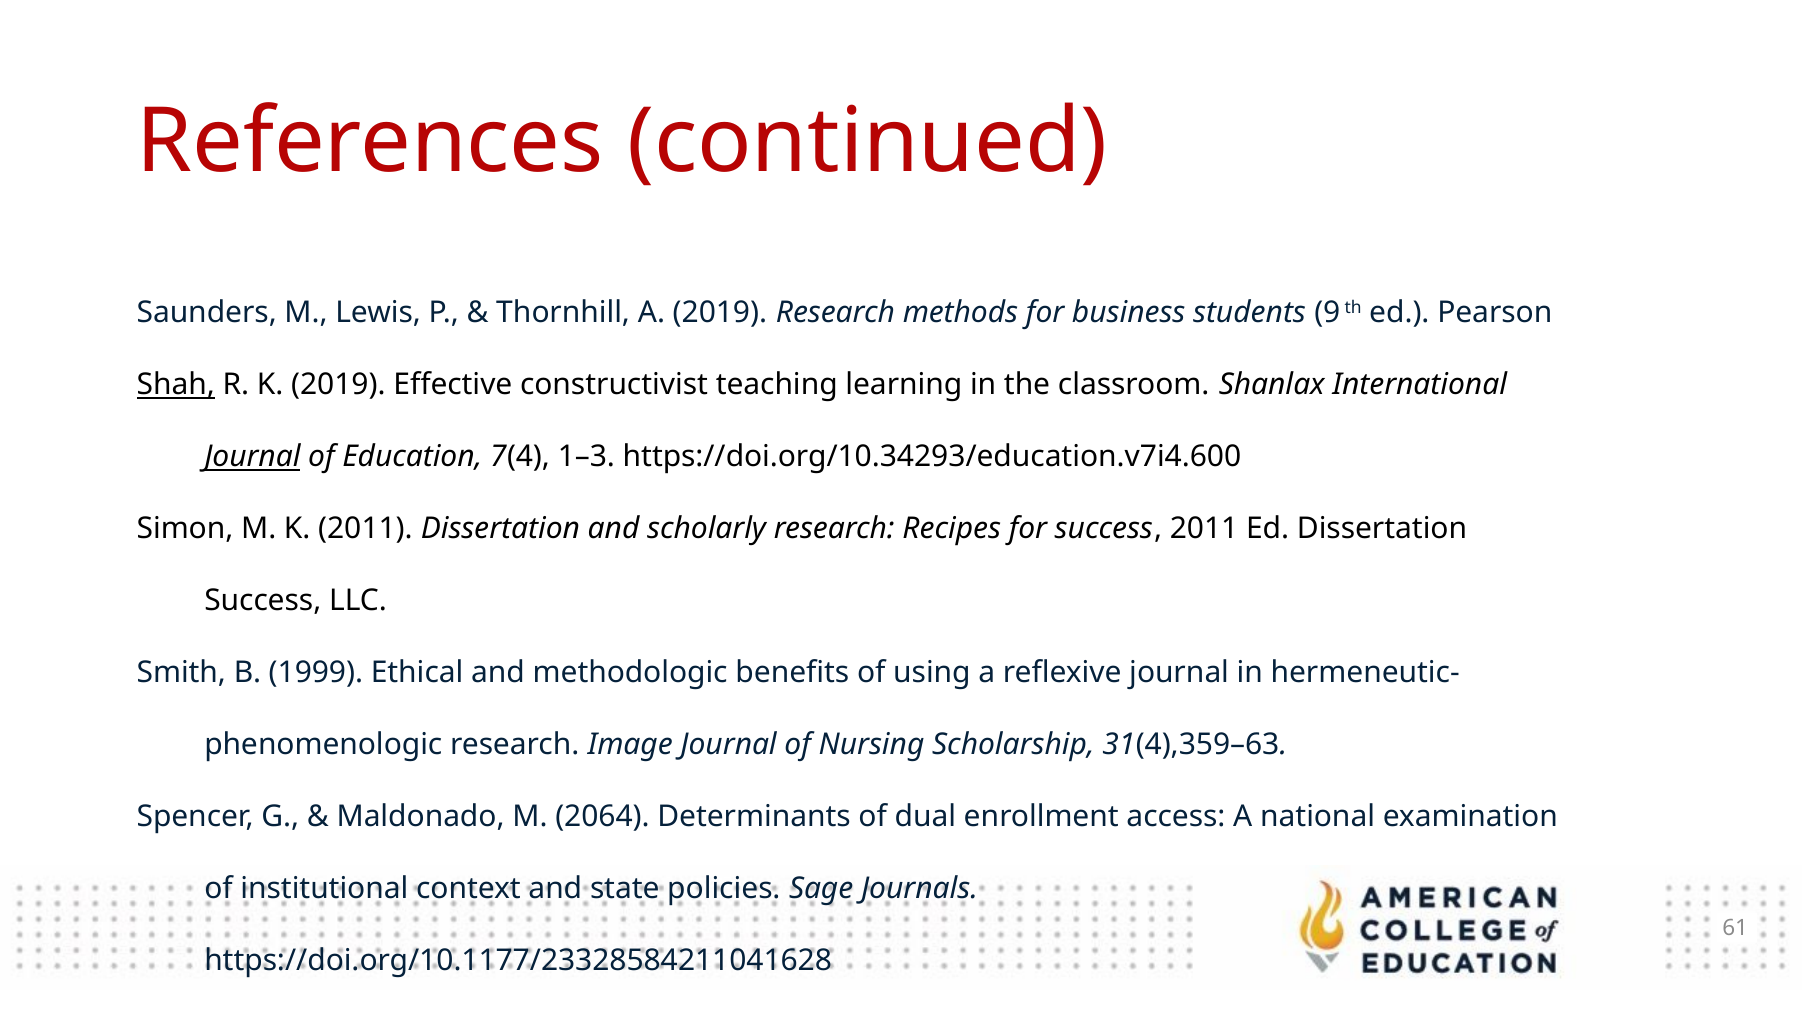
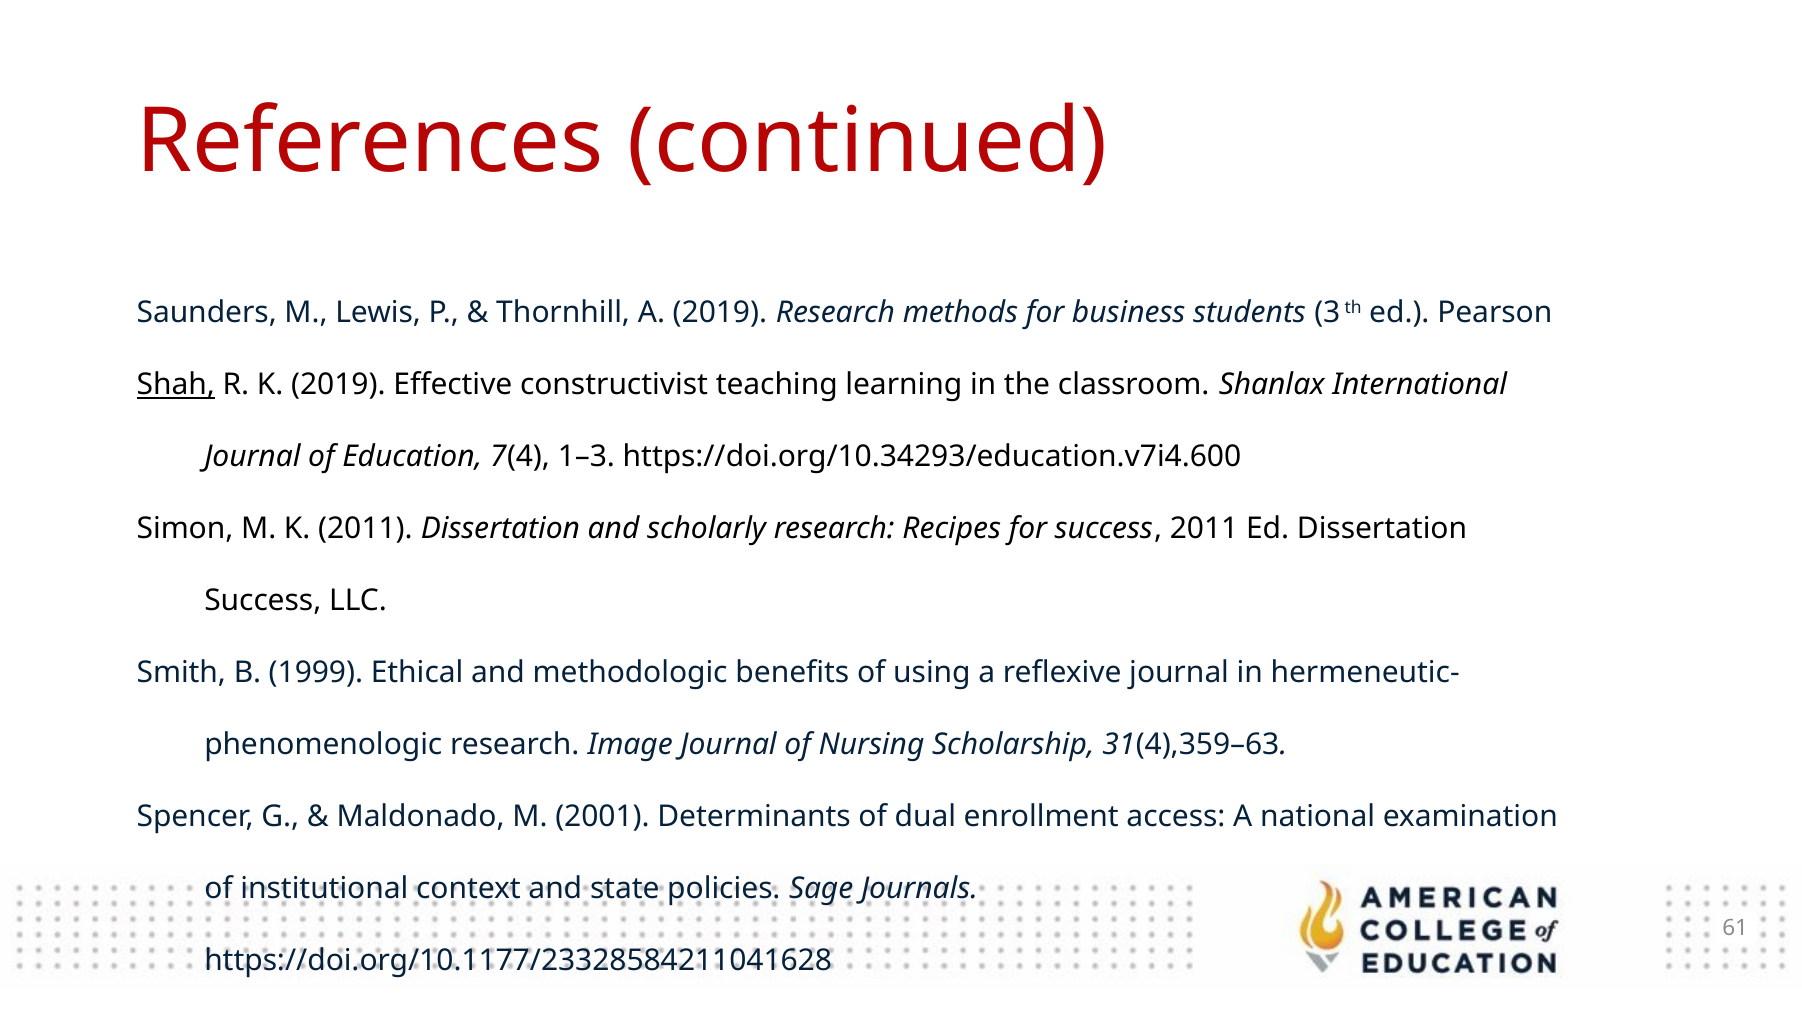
9: 9 -> 3
Journal at (252, 457) underline: present -> none
2064: 2064 -> 2001
